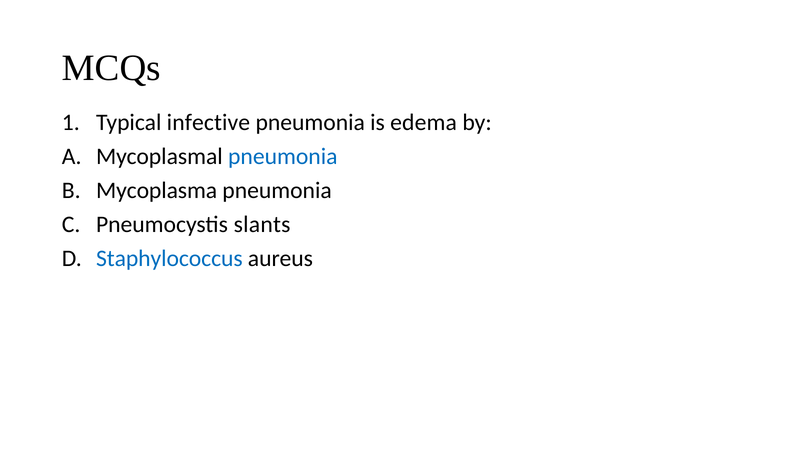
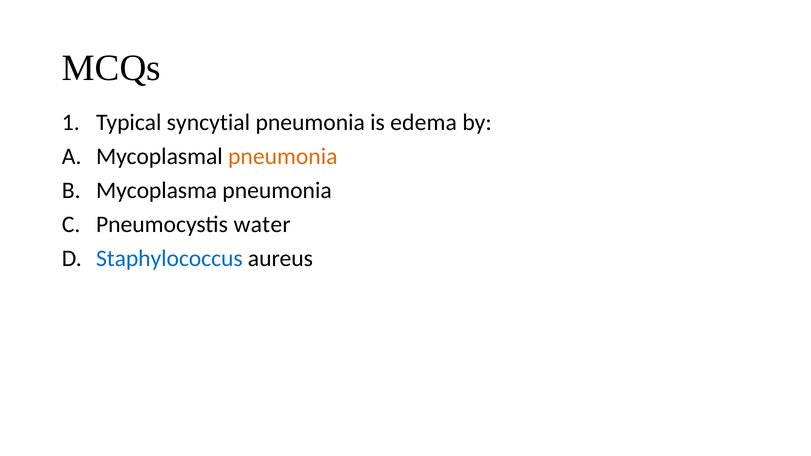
infective: infective -> syncytial
pneumonia at (283, 157) colour: blue -> orange
slants: slants -> water
